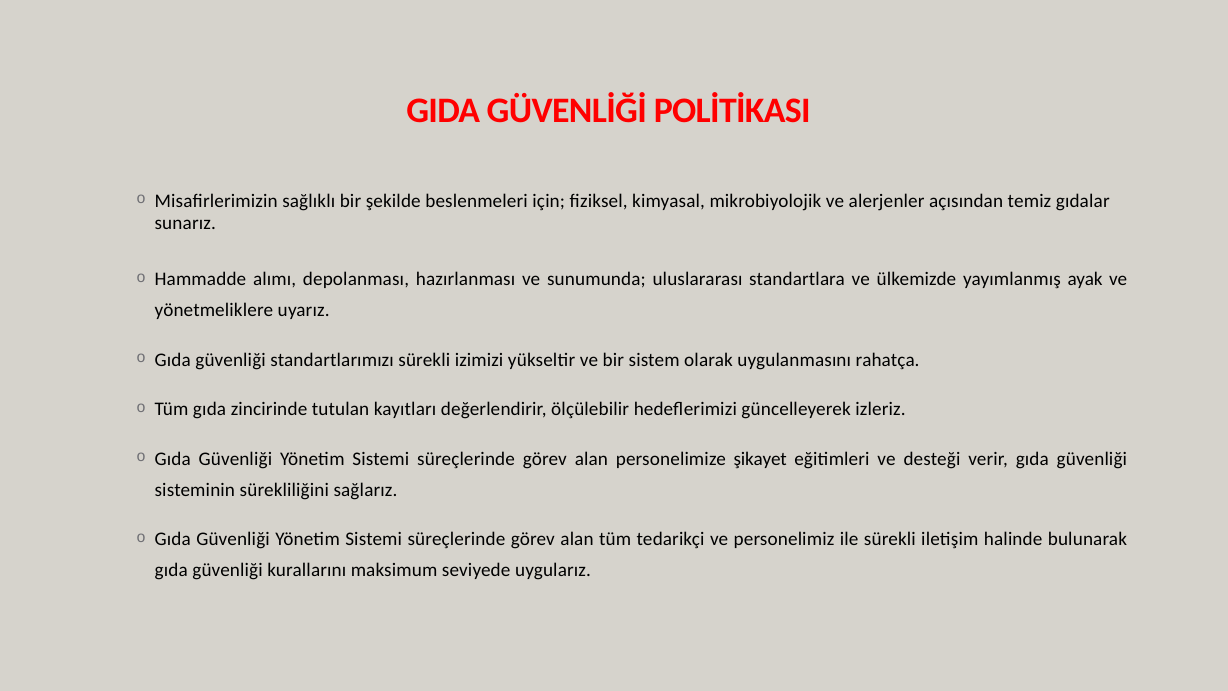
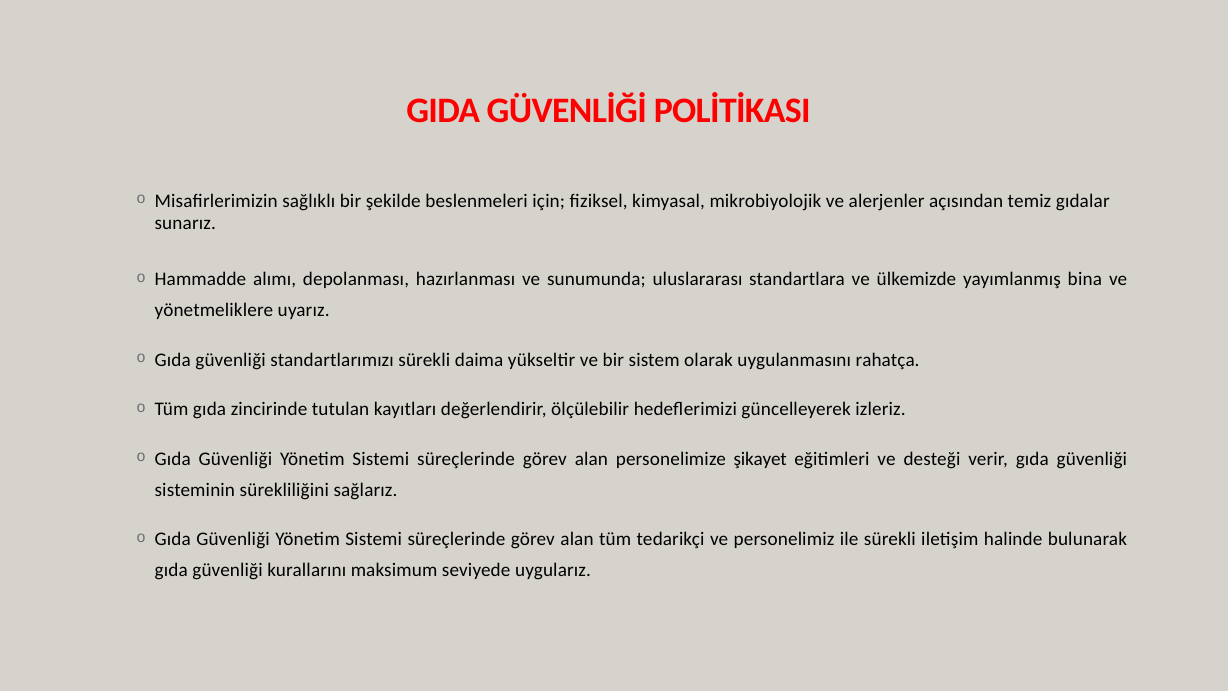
ayak: ayak -> bina
izimizi: izimizi -> daima
